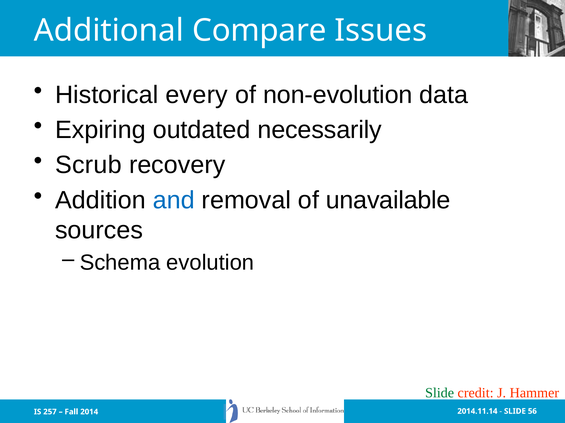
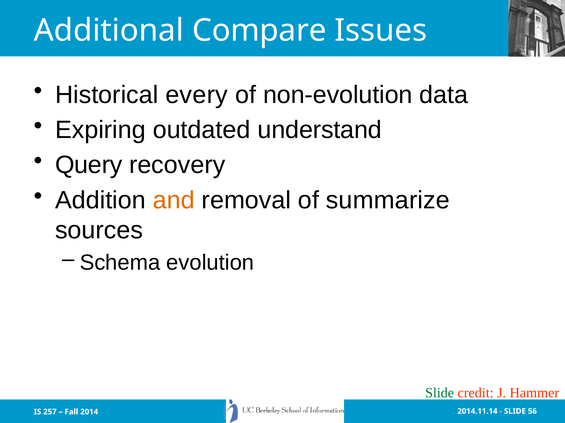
necessarily: necessarily -> understand
Scrub: Scrub -> Query
and colour: blue -> orange
unavailable: unavailable -> summarize
